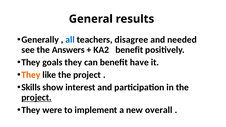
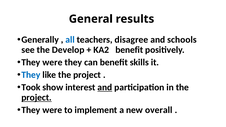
needed: needed -> schools
Answers: Answers -> Develop
goals at (52, 62): goals -> were
have: have -> skills
They at (31, 75) colour: orange -> blue
Skills: Skills -> Took
and at (105, 87) underline: none -> present
